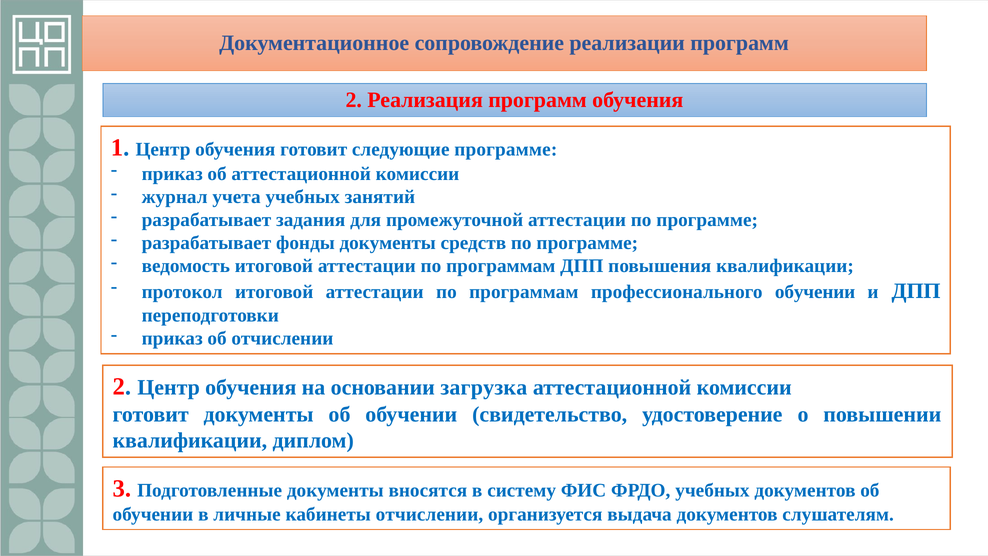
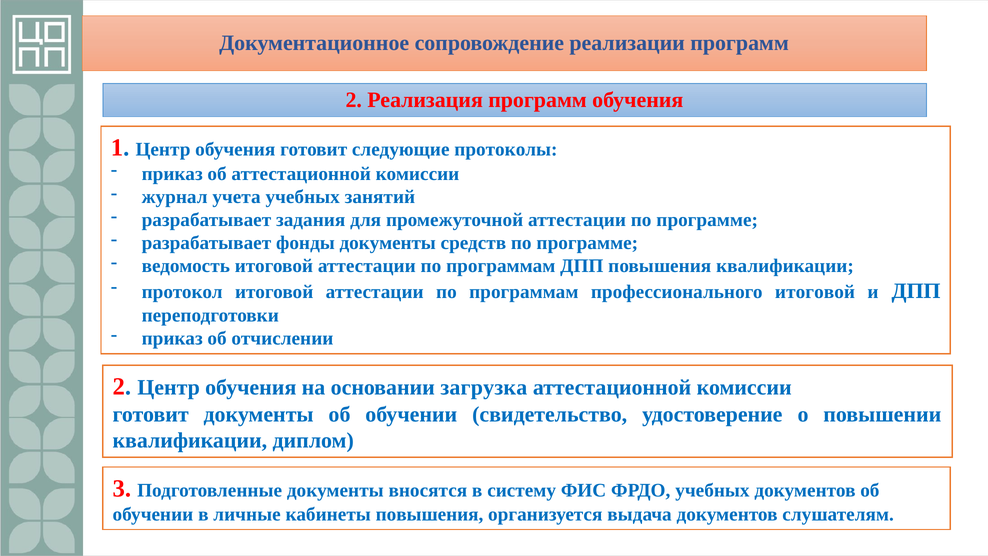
следующие программе: программе -> протоколы
профессионального обучении: обучении -> итоговой
кабинеты отчислении: отчислении -> повышения
